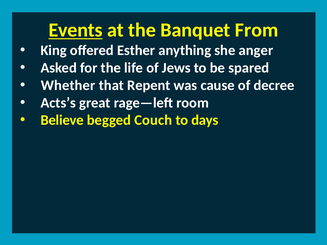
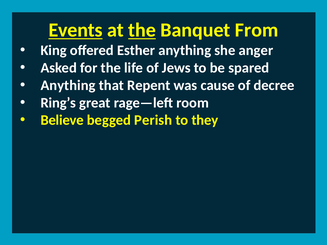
the at (142, 30) underline: none -> present
Whether at (68, 85): Whether -> Anything
Acts’s: Acts’s -> Ring’s
Couch: Couch -> Perish
days: days -> they
